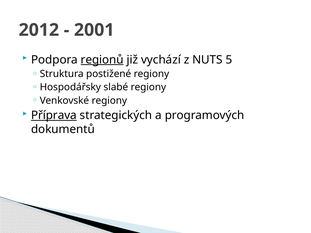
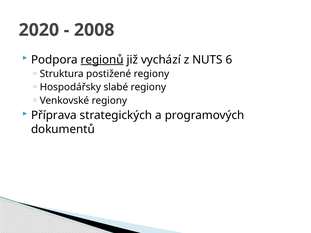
2012: 2012 -> 2020
2001: 2001 -> 2008
5: 5 -> 6
Příprava underline: present -> none
